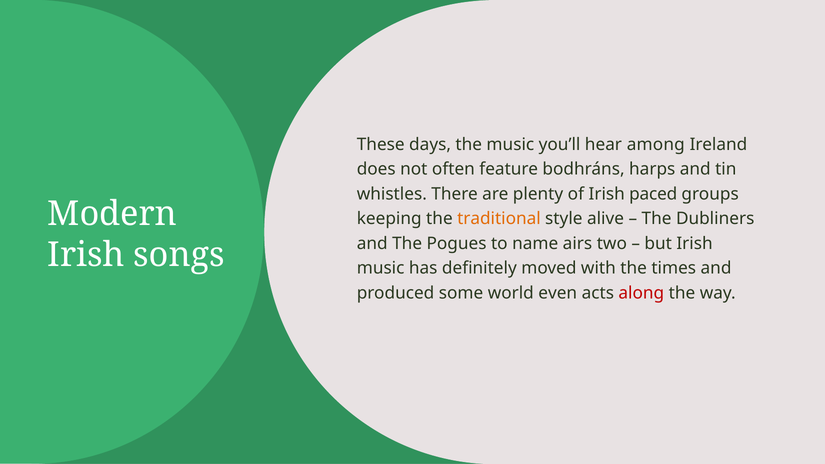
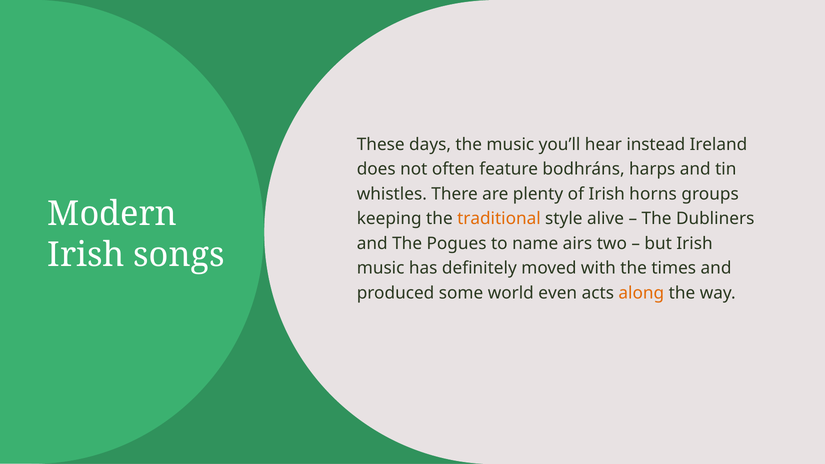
among: among -> instead
paced: paced -> horns
along colour: red -> orange
